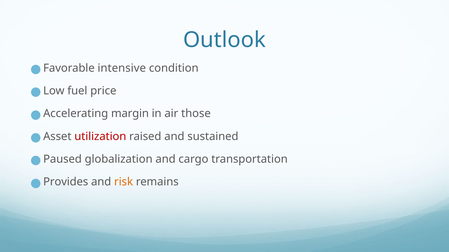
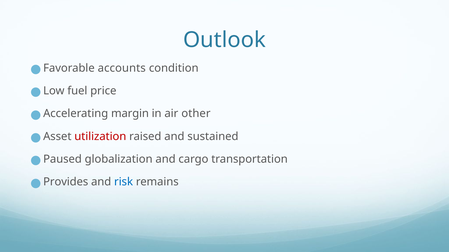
intensive: intensive -> accounts
those: those -> other
risk colour: orange -> blue
